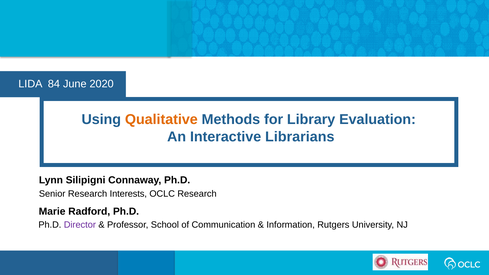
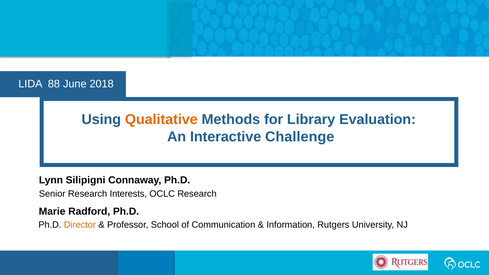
84: 84 -> 88
2020: 2020 -> 2018
Librarians: Librarians -> Challenge
Director colour: purple -> orange
